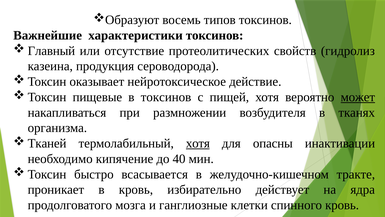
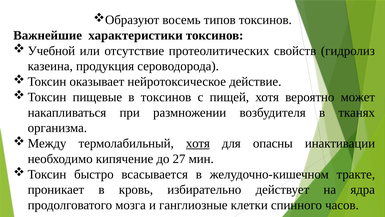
Главный: Главный -> Учебной
может underline: present -> none
Тканей: Тканей -> Между
40: 40 -> 27
спинного кровь: кровь -> часов
